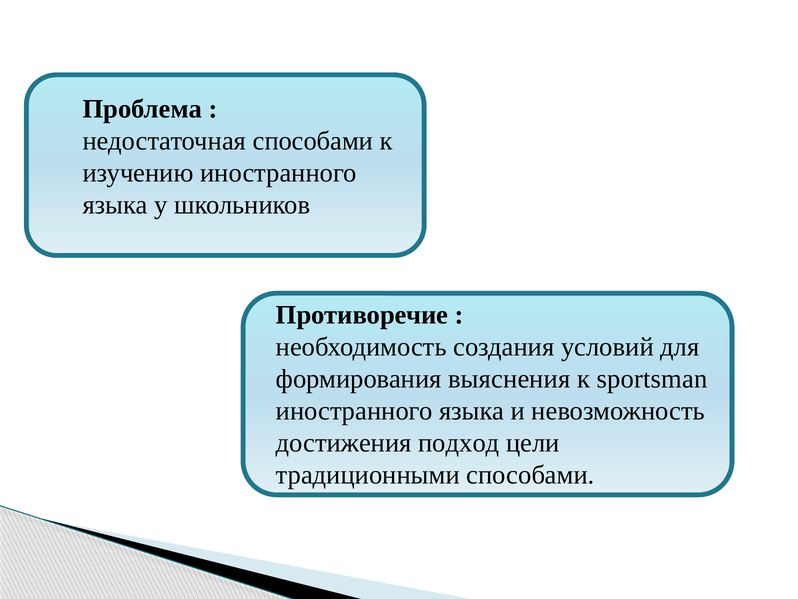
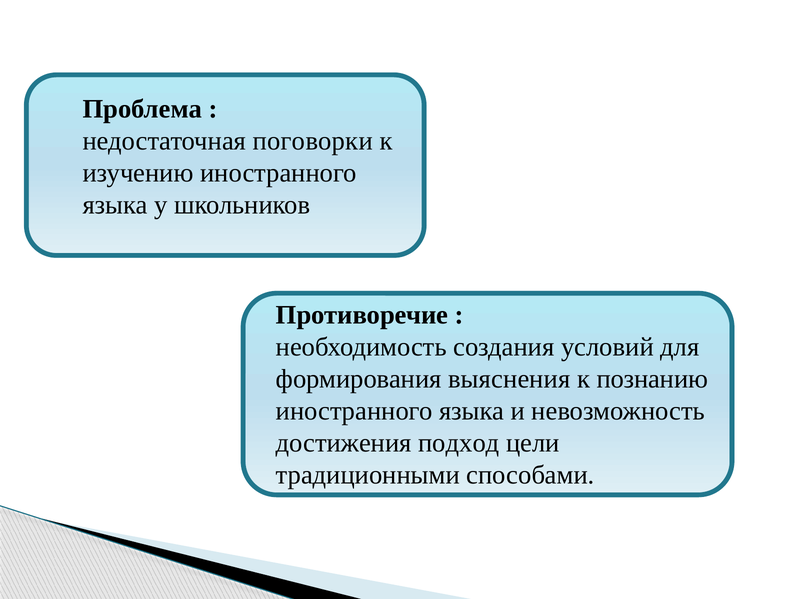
недостаточная способами: способами -> поговорки
sportsman: sportsman -> познанию
